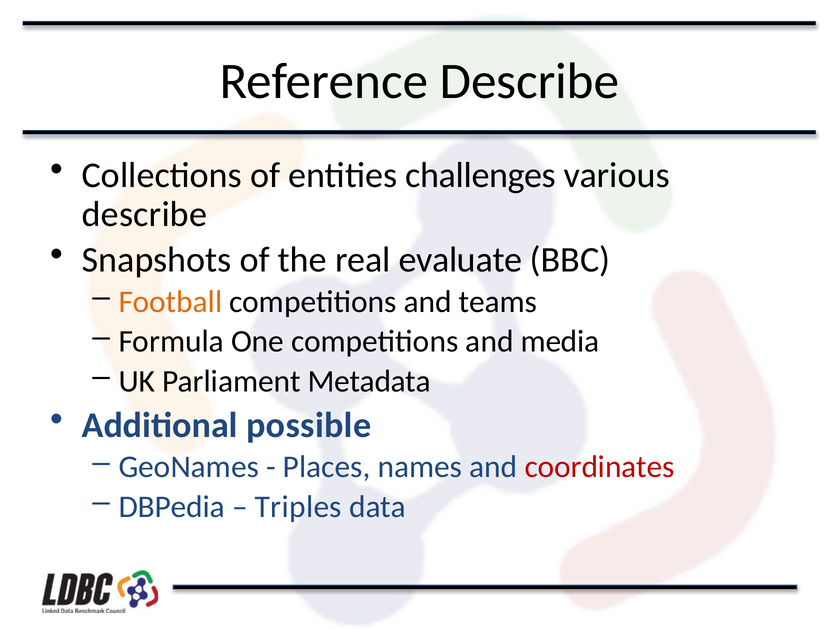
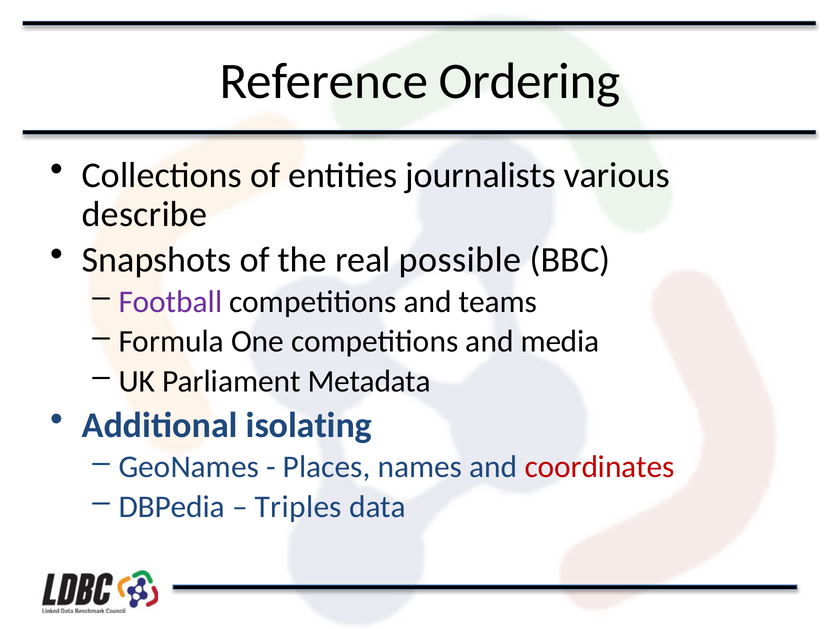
Reference Describe: Describe -> Ordering
challenges: challenges -> journalists
evaluate: evaluate -> possible
Football colour: orange -> purple
possible: possible -> isolating
